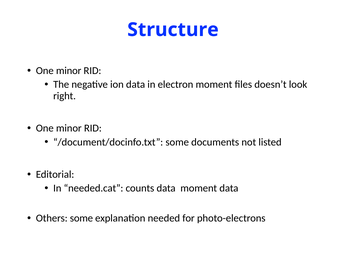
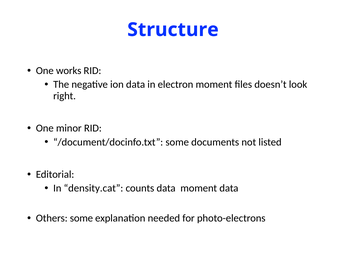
minor at (69, 71): minor -> works
needed.cat: needed.cat -> density.cat
